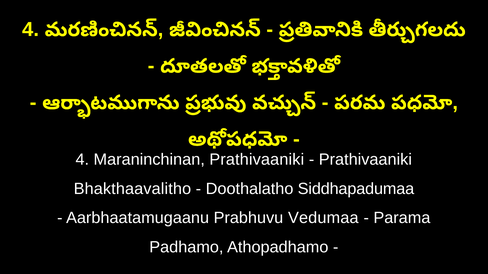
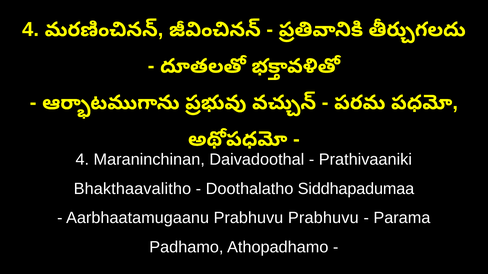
Maraninchinan Prathivaaniki: Prathivaaniki -> Daivadoothal
Prabhuvu Vedumaa: Vedumaa -> Prabhuvu
